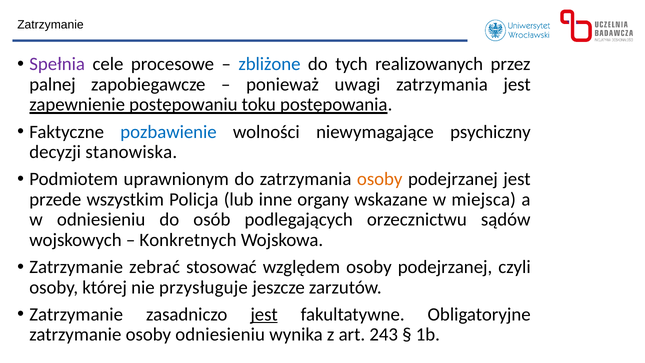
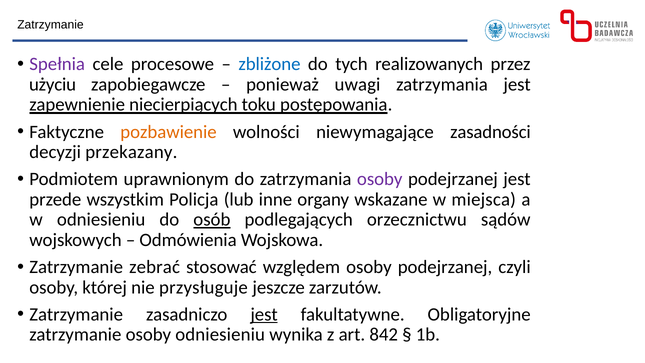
palnej: palnej -> użyciu
postępowaniu: postępowaniu -> niecierpiących
pozbawienie colour: blue -> orange
psychiczny: psychiczny -> zasadności
stanowiska: stanowiska -> przekazany
osoby at (380, 179) colour: orange -> purple
osób underline: none -> present
Konkretnych: Konkretnych -> Odmówienia
243: 243 -> 842
